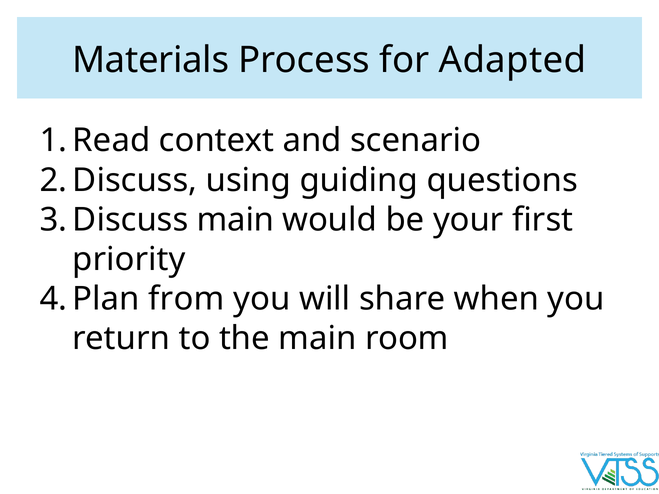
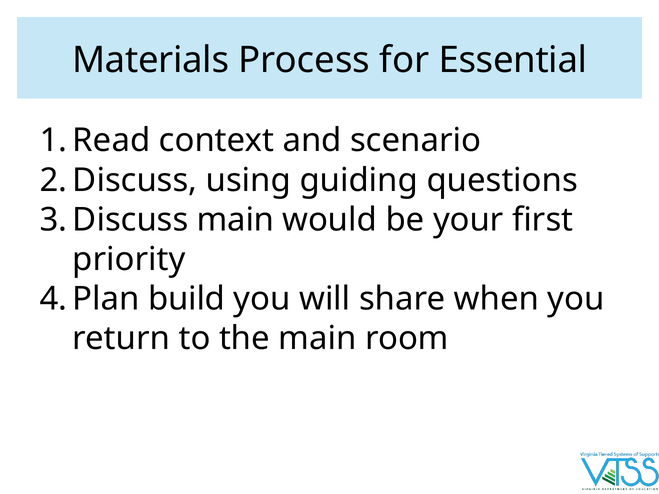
Adapted: Adapted -> Essential
from: from -> build
